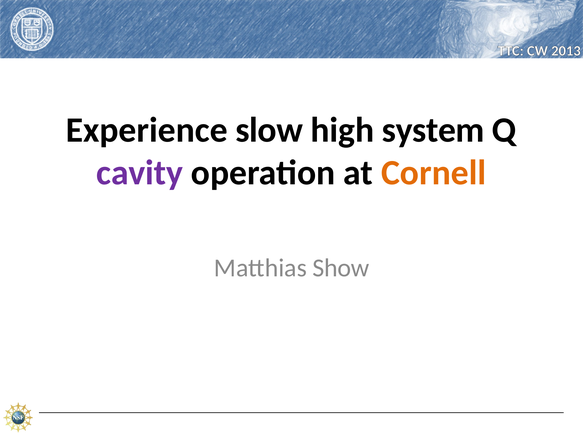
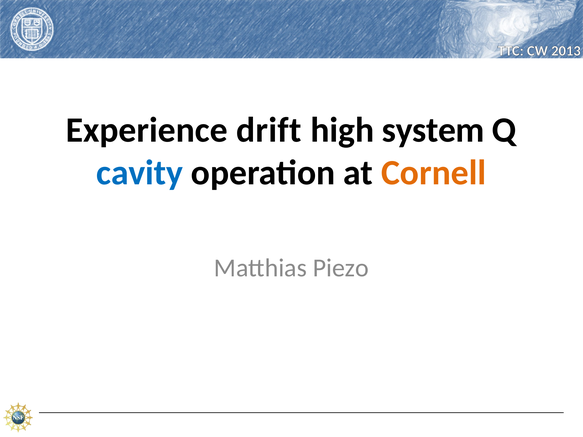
slow: slow -> drift
cavity colour: purple -> blue
Show: Show -> Piezo
